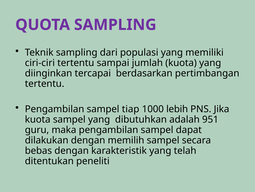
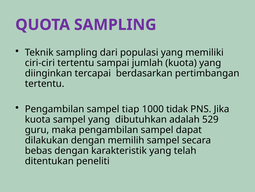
lebih: lebih -> tidak
951: 951 -> 529
